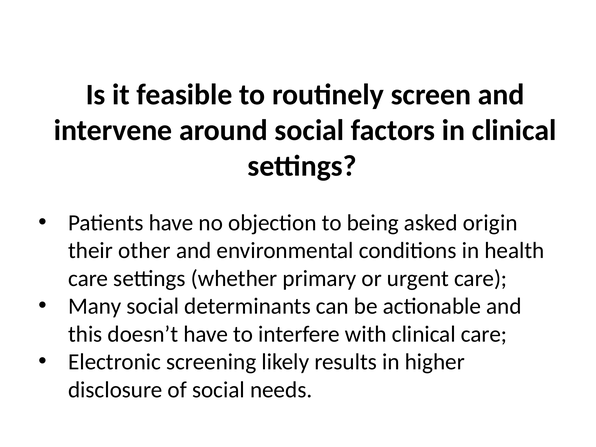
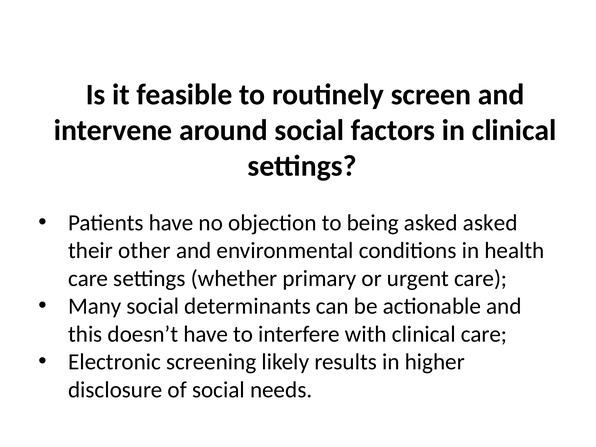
asked origin: origin -> asked
